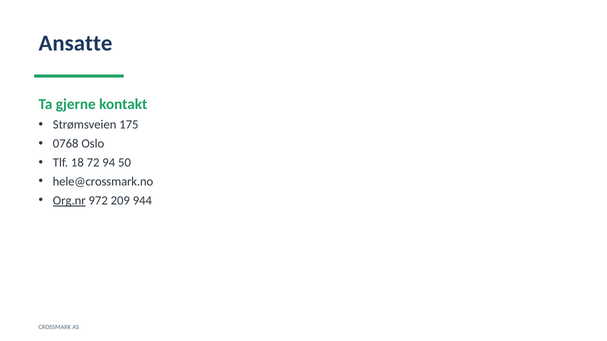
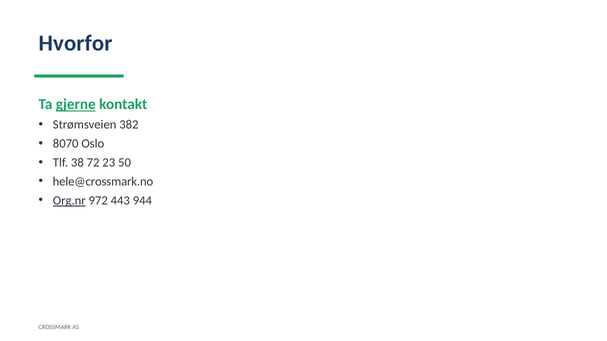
Ansatte: Ansatte -> Hvorfor
gjerne underline: none -> present
175: 175 -> 382
0768: 0768 -> 8070
18: 18 -> 38
94: 94 -> 23
209: 209 -> 443
